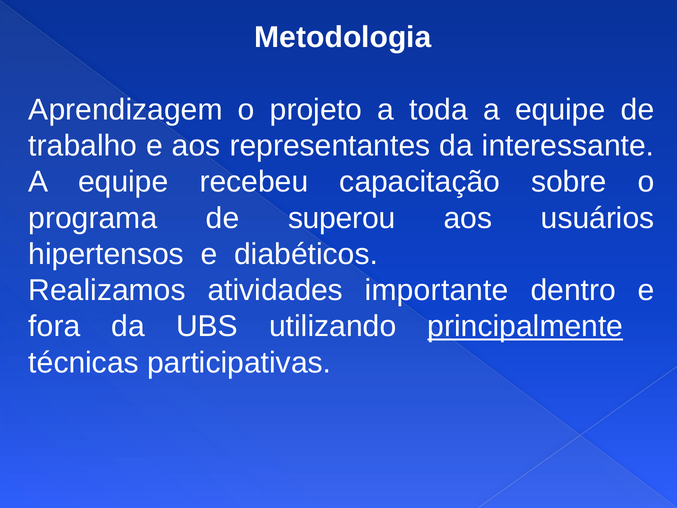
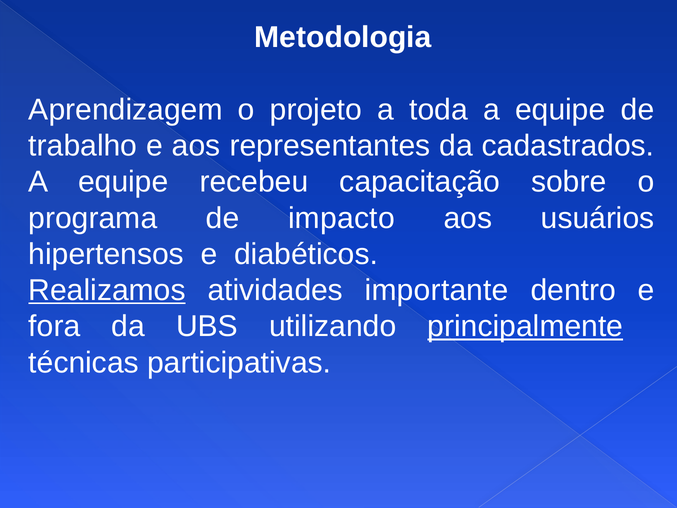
interessante: interessante -> cadastrados
superou: superou -> impacto
Realizamos underline: none -> present
